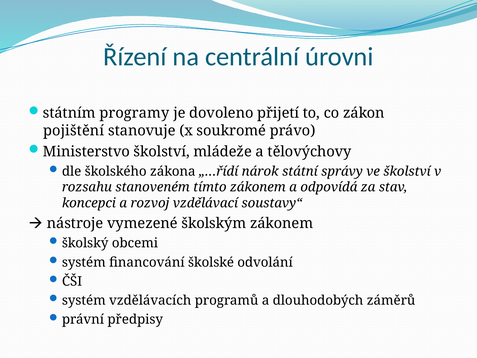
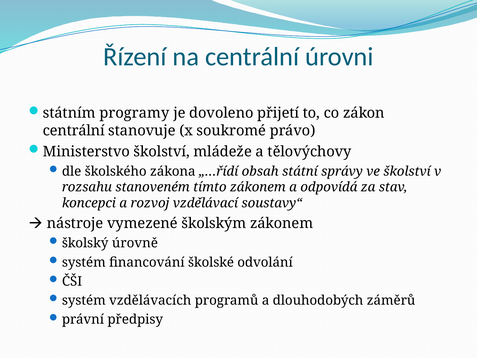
pojištění at (74, 131): pojištění -> centrální
nárok: nárok -> obsah
obcemi: obcemi -> úrovně
